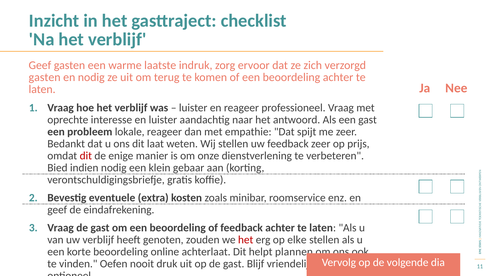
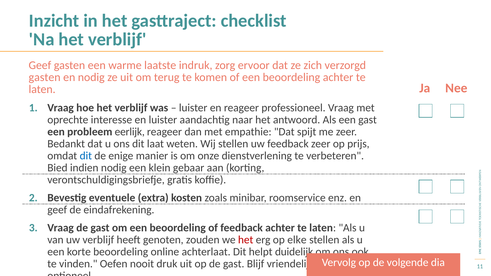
lokale: lokale -> eerlijk
dit at (86, 156) colour: red -> blue
plannen: plannen -> duidelijk
